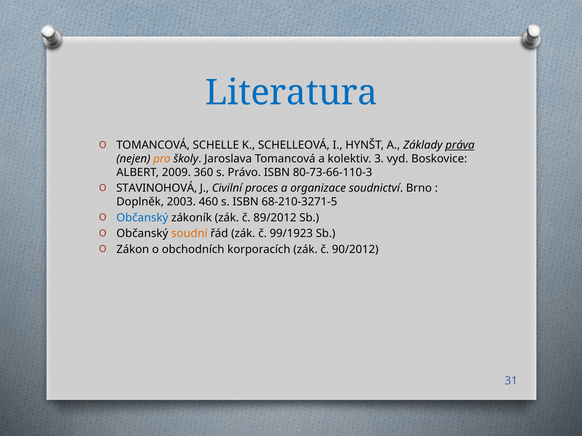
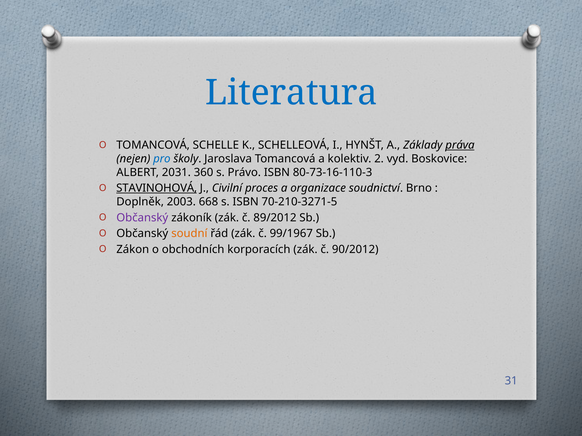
pro colour: orange -> blue
3: 3 -> 2
2009: 2009 -> 2031
80-73-66-110-3: 80-73-66-110-3 -> 80-73-16-110-3
STAVINOHOVÁ underline: none -> present
460: 460 -> 668
68-210-3271-5: 68-210-3271-5 -> 70-210-3271-5
Občanský at (142, 218) colour: blue -> purple
99/1923: 99/1923 -> 99/1967
